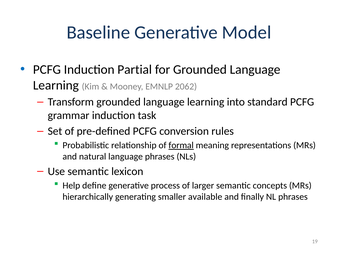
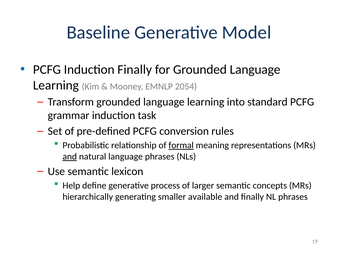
Induction Partial: Partial -> Finally
2062: 2062 -> 2054
and at (70, 157) underline: none -> present
